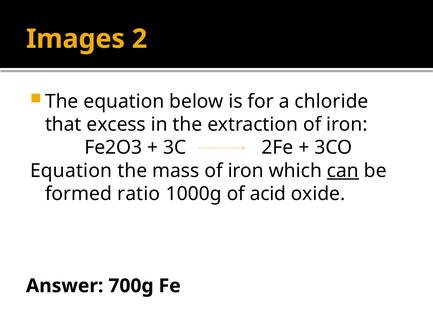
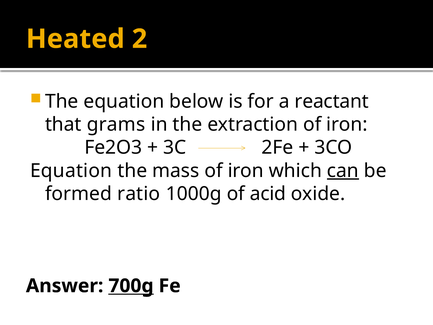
Images: Images -> Heated
chloride: chloride -> reactant
excess: excess -> grams
700g underline: none -> present
